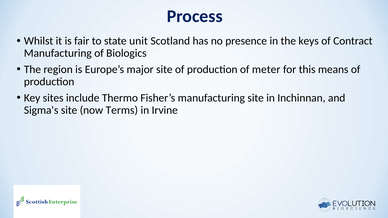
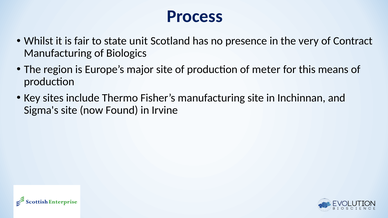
keys: keys -> very
Terms: Terms -> Found
